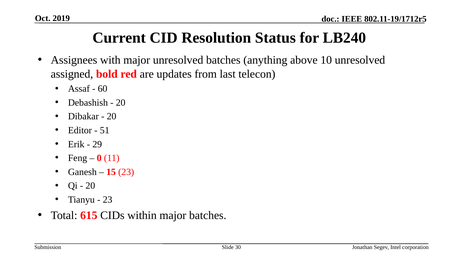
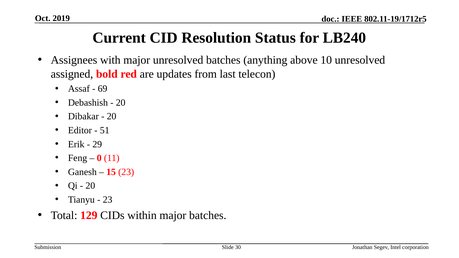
60: 60 -> 69
615: 615 -> 129
